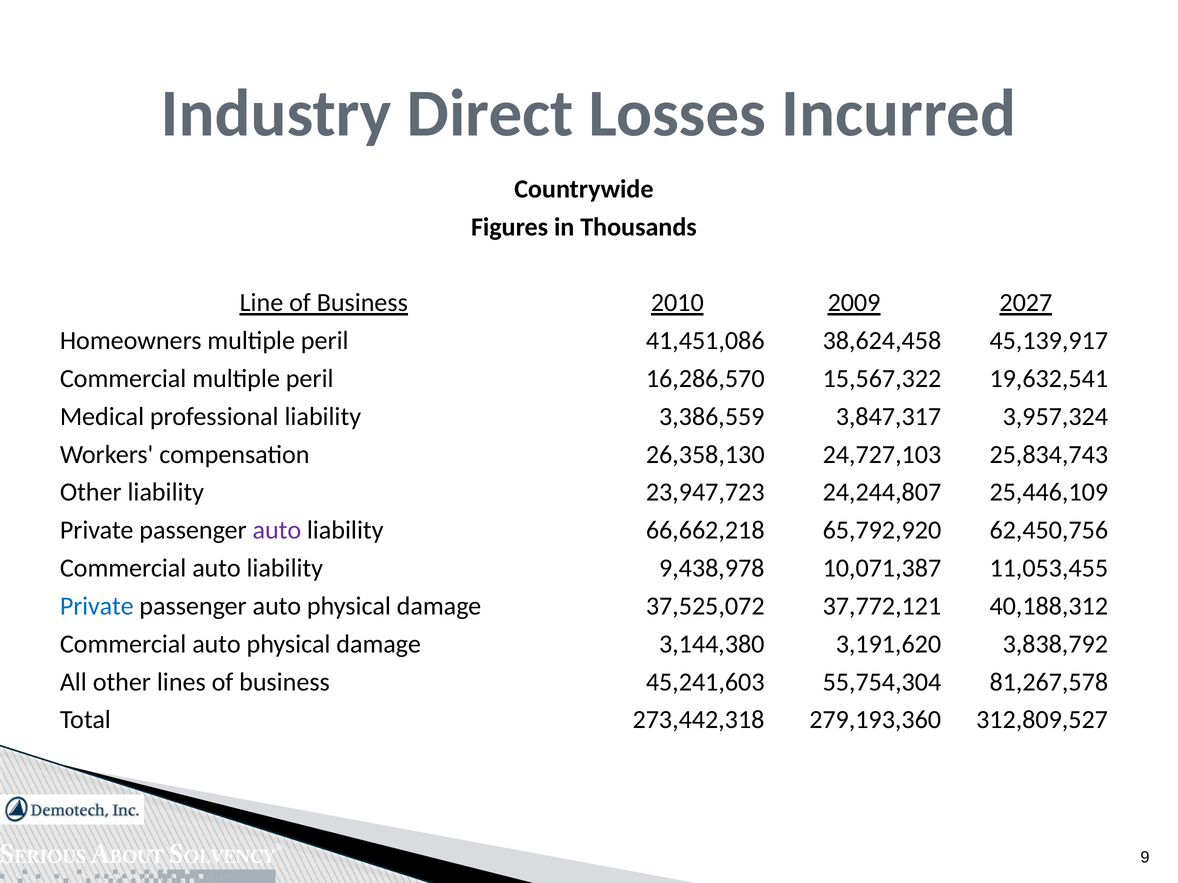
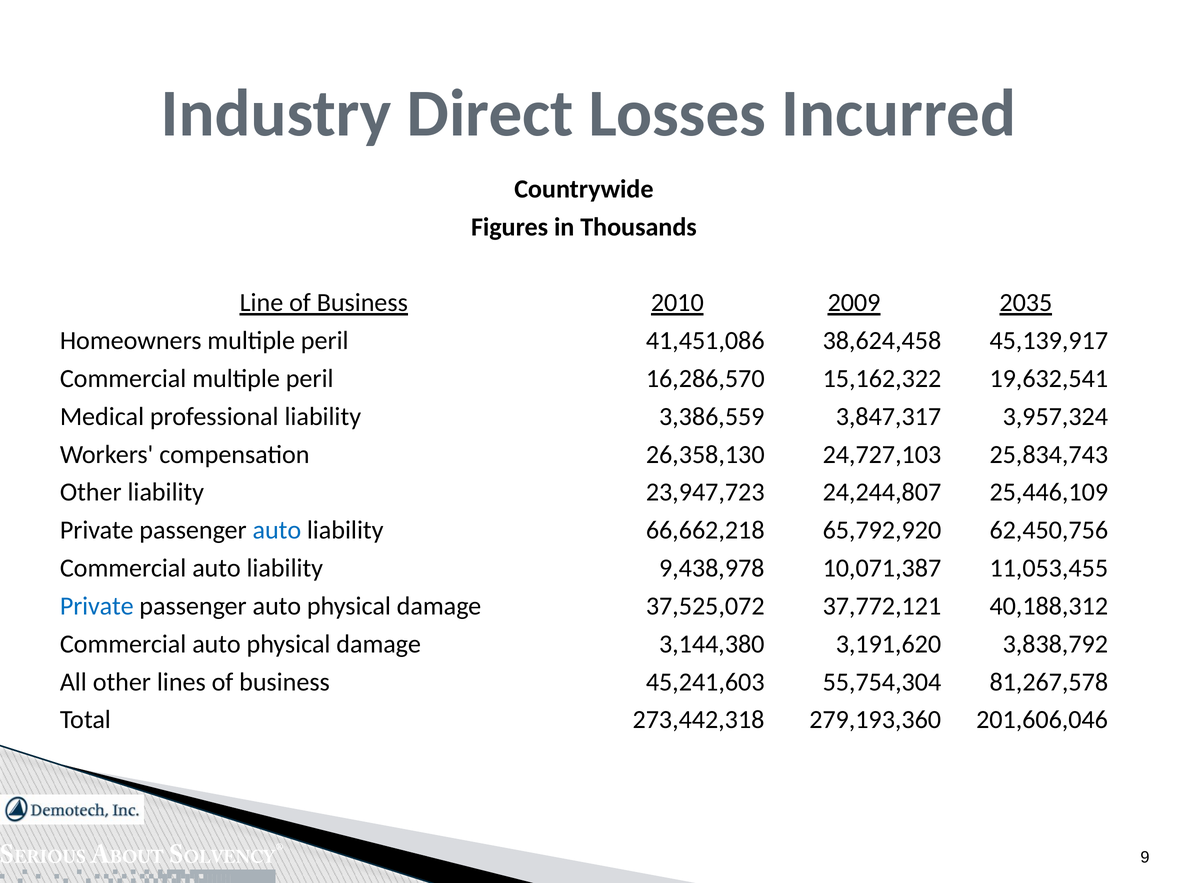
2027: 2027 -> 2035
15,567,322: 15,567,322 -> 15,162,322
auto at (277, 531) colour: purple -> blue
312,809,527: 312,809,527 -> 201,606,046
